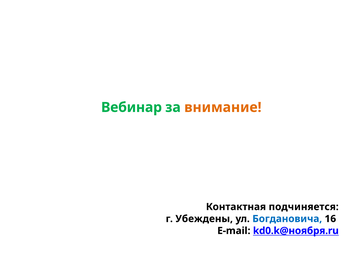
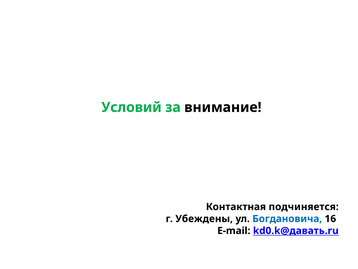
Вебинар: Вебинар -> Условий
внимание colour: orange -> black
kd0.k@ноября.ru: kd0.k@ноября.ru -> kd0.k@давать.ru
